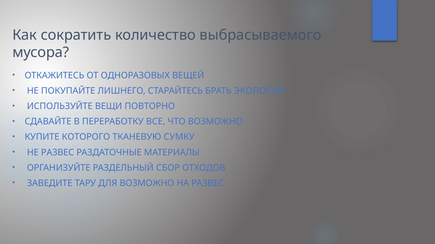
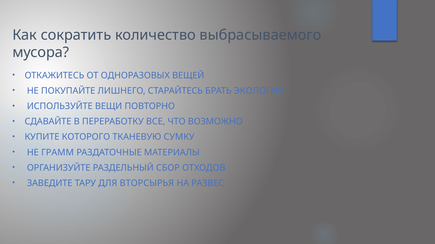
НЕ РАЗВЕС: РАЗВЕС -> ГРАММ
ДЛЯ ВОЗМОЖНО: ВОЗМОЖНО -> ВТОРСЫРЬЯ
